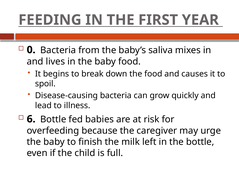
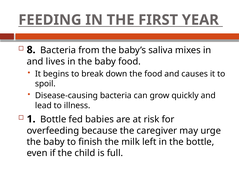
0: 0 -> 8
6: 6 -> 1
